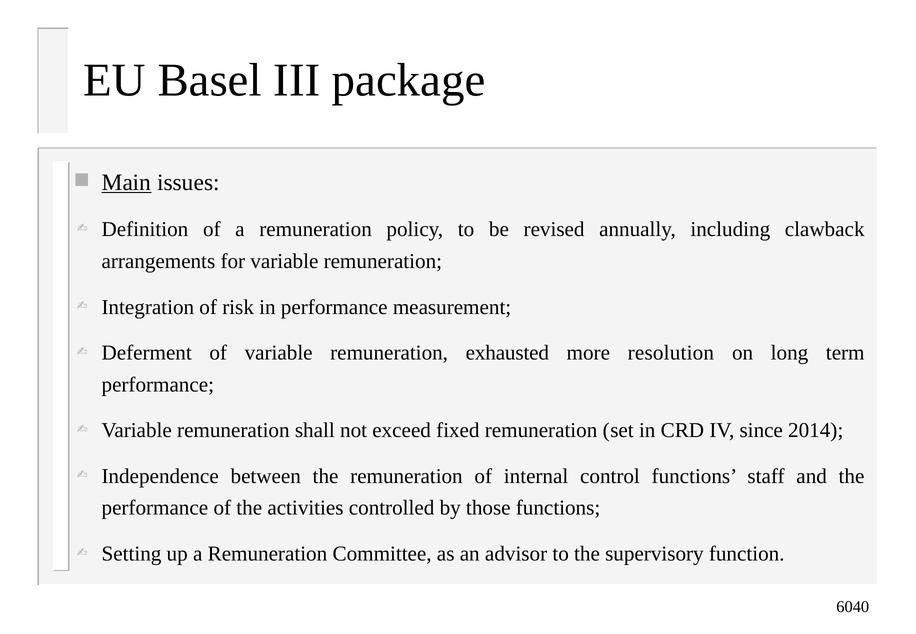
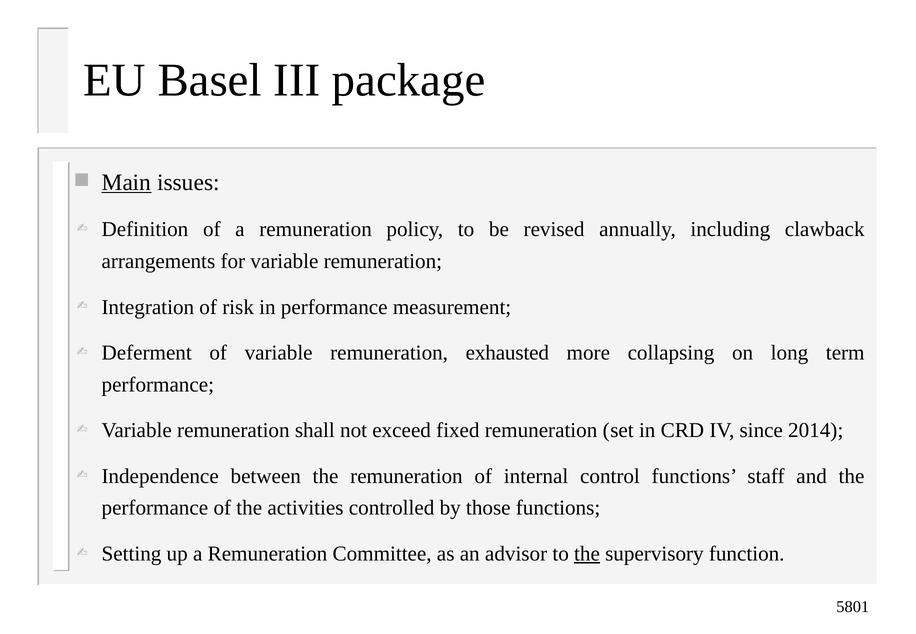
resolution: resolution -> collapsing
the at (587, 554) underline: none -> present
6040: 6040 -> 5801
